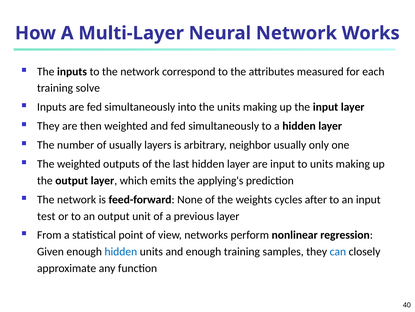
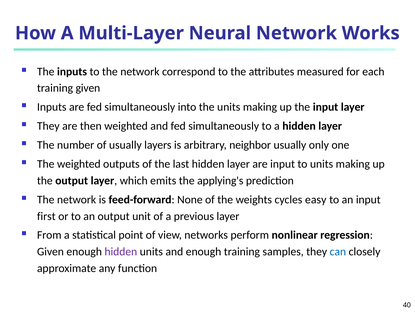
training solve: solve -> given
after: after -> easy
test: test -> first
hidden at (121, 251) colour: blue -> purple
